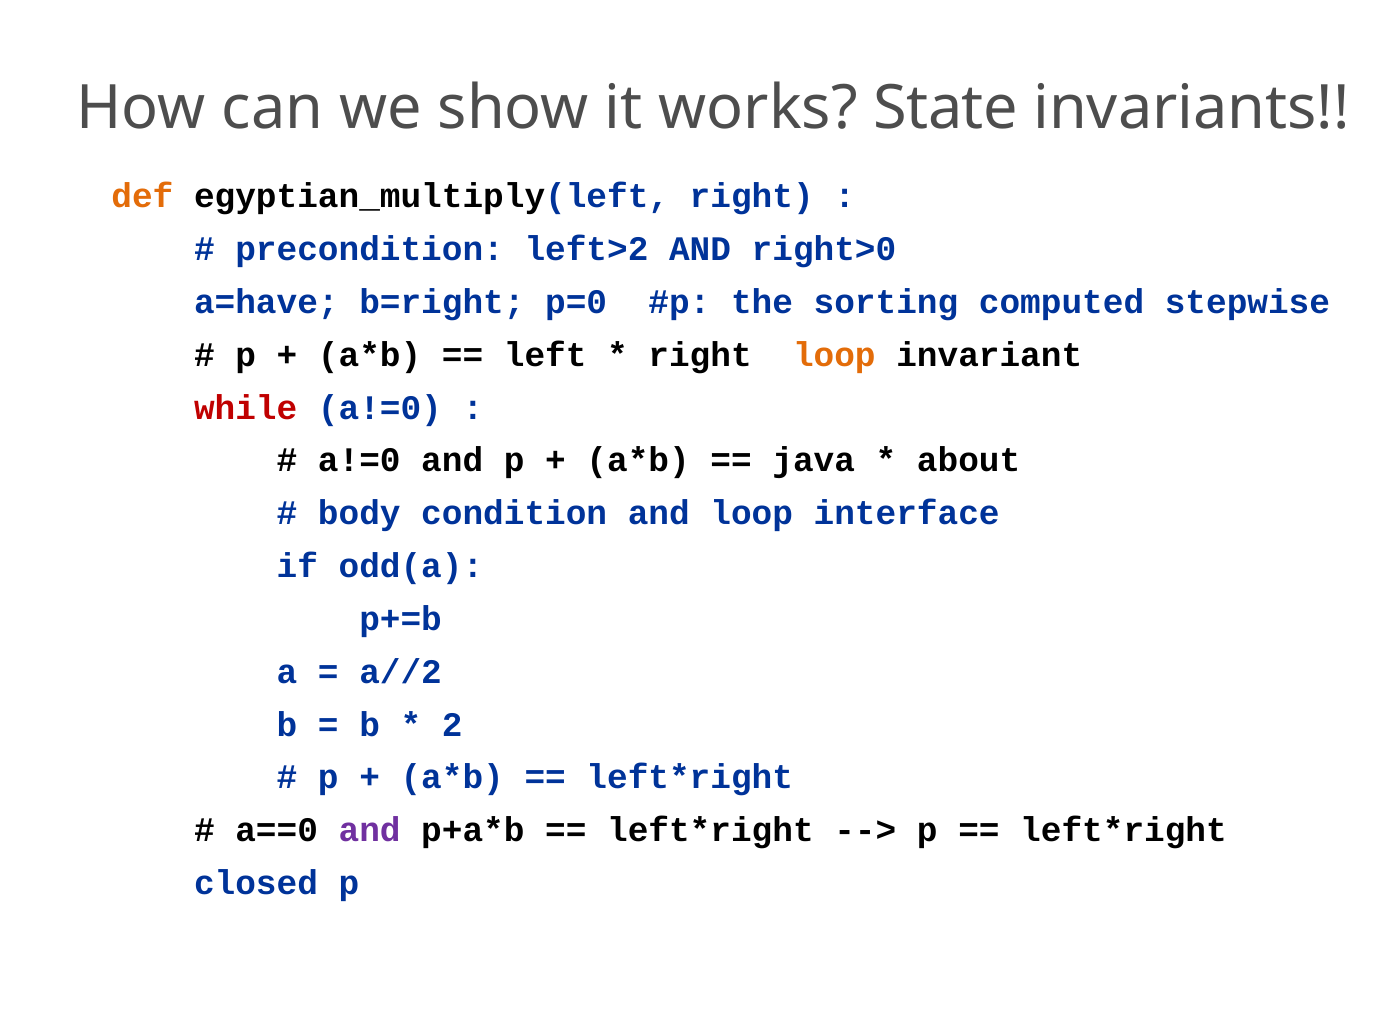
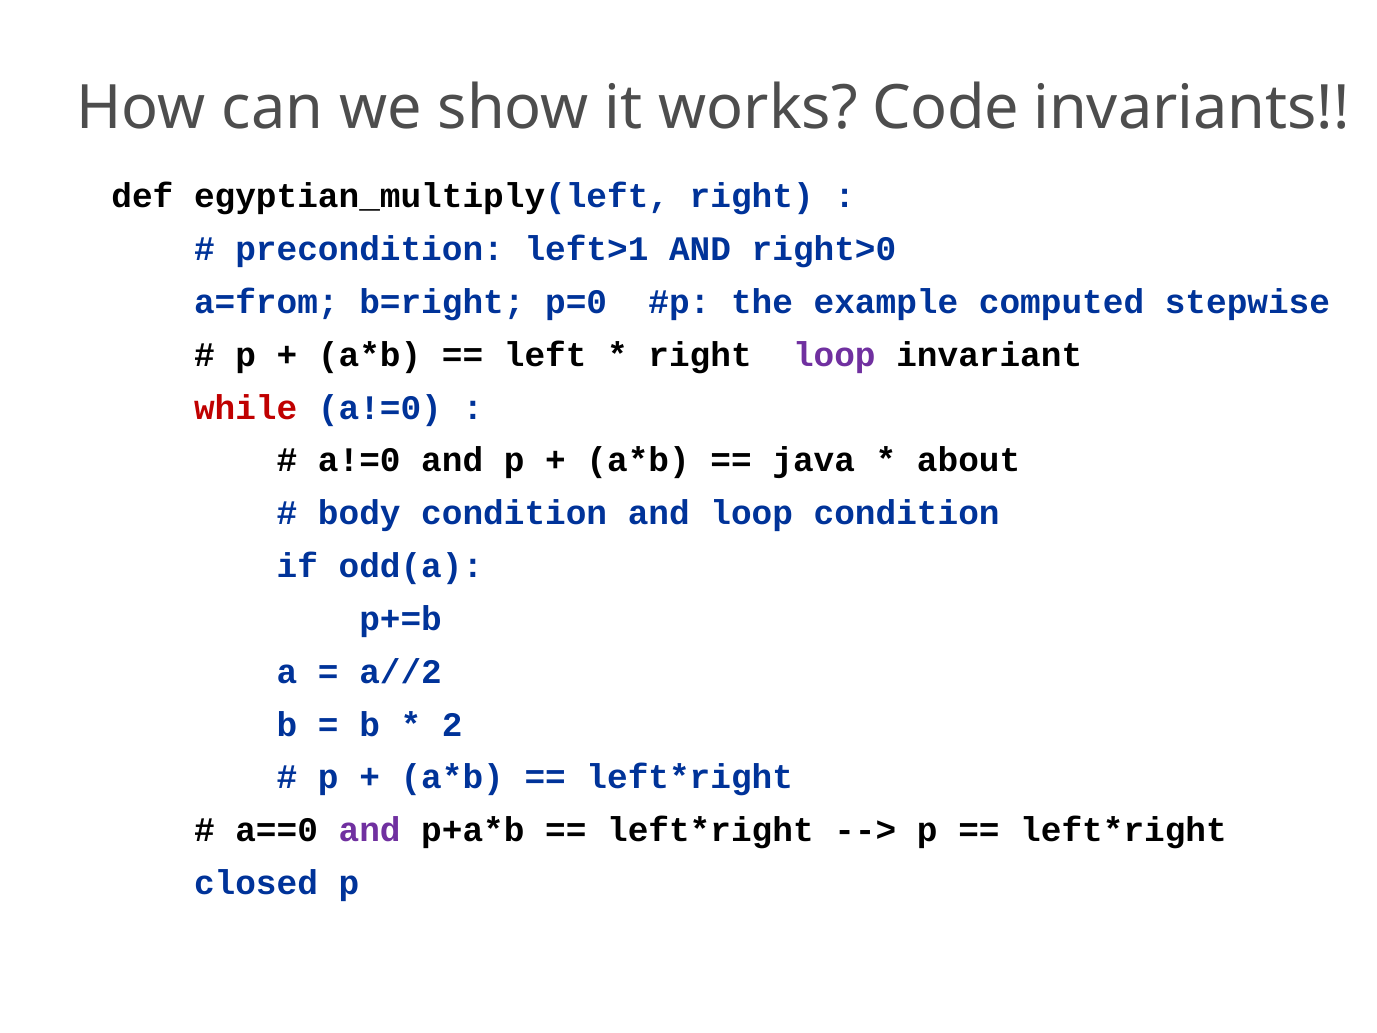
State: State -> Code
def colour: orange -> black
left>2: left>2 -> left>1
a=have: a=have -> a=from
sorting: sorting -> example
loop at (834, 355) colour: orange -> purple
loop interface: interface -> condition
